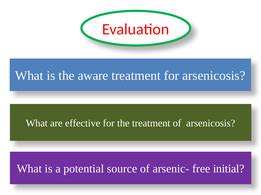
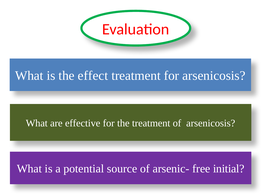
aware: aware -> effect
